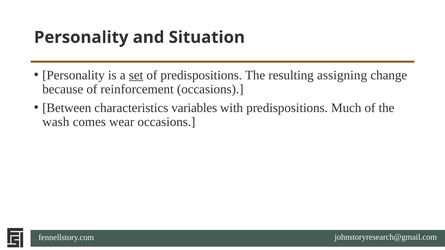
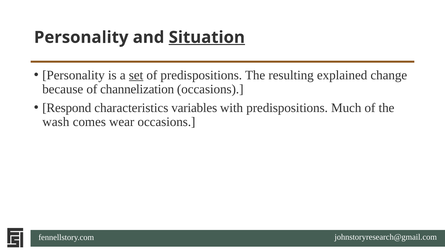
Situation underline: none -> present
assigning: assigning -> explained
reinforcement: reinforcement -> channelization
Between: Between -> Respond
